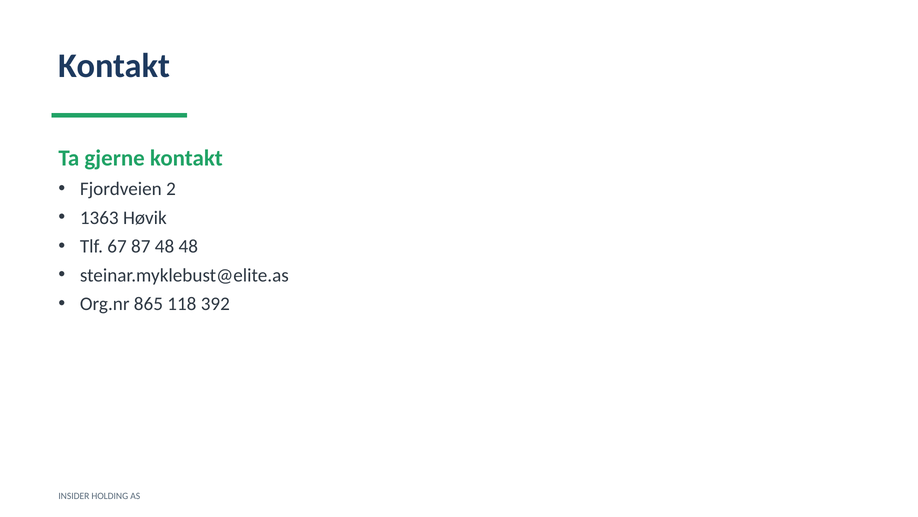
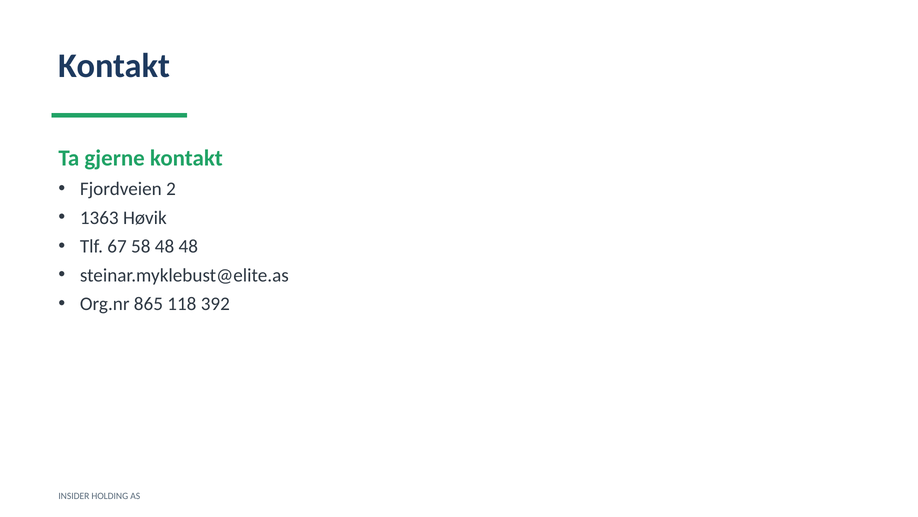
87: 87 -> 58
